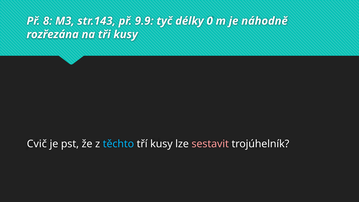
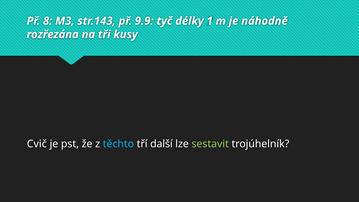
0: 0 -> 1
tří kusy: kusy -> další
sestavit colour: pink -> light green
